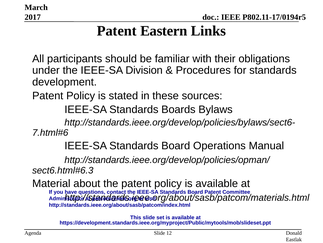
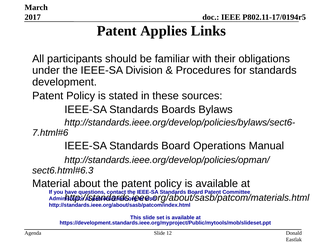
Eastern: Eastern -> Applies
